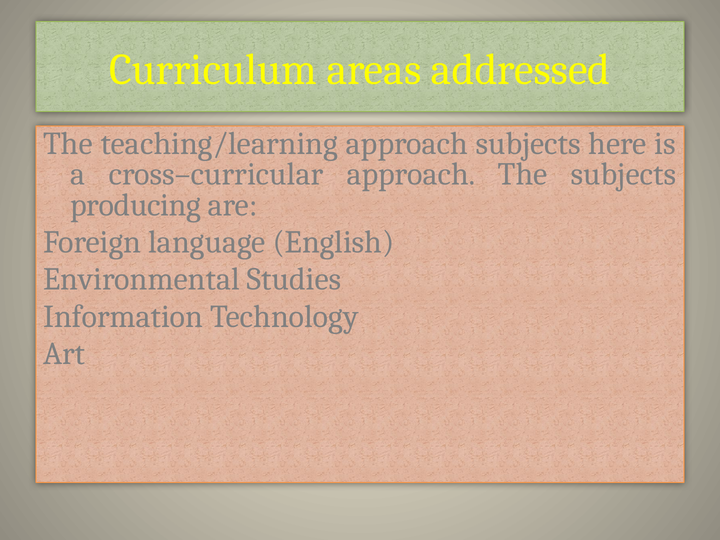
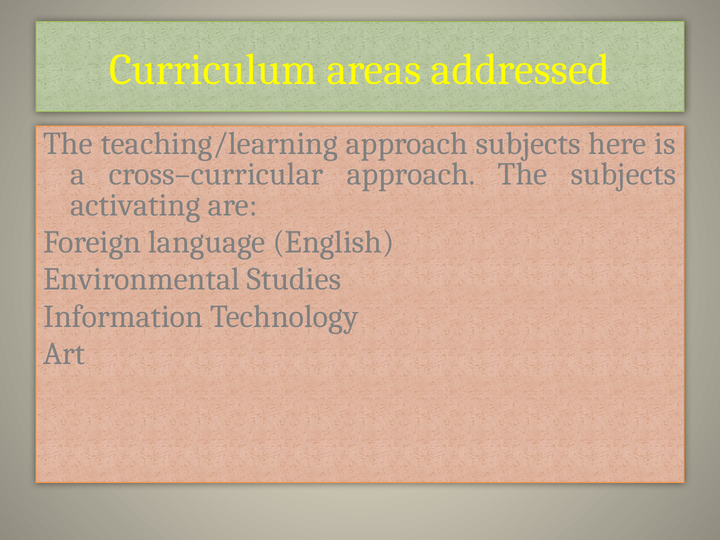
producing: producing -> activating
